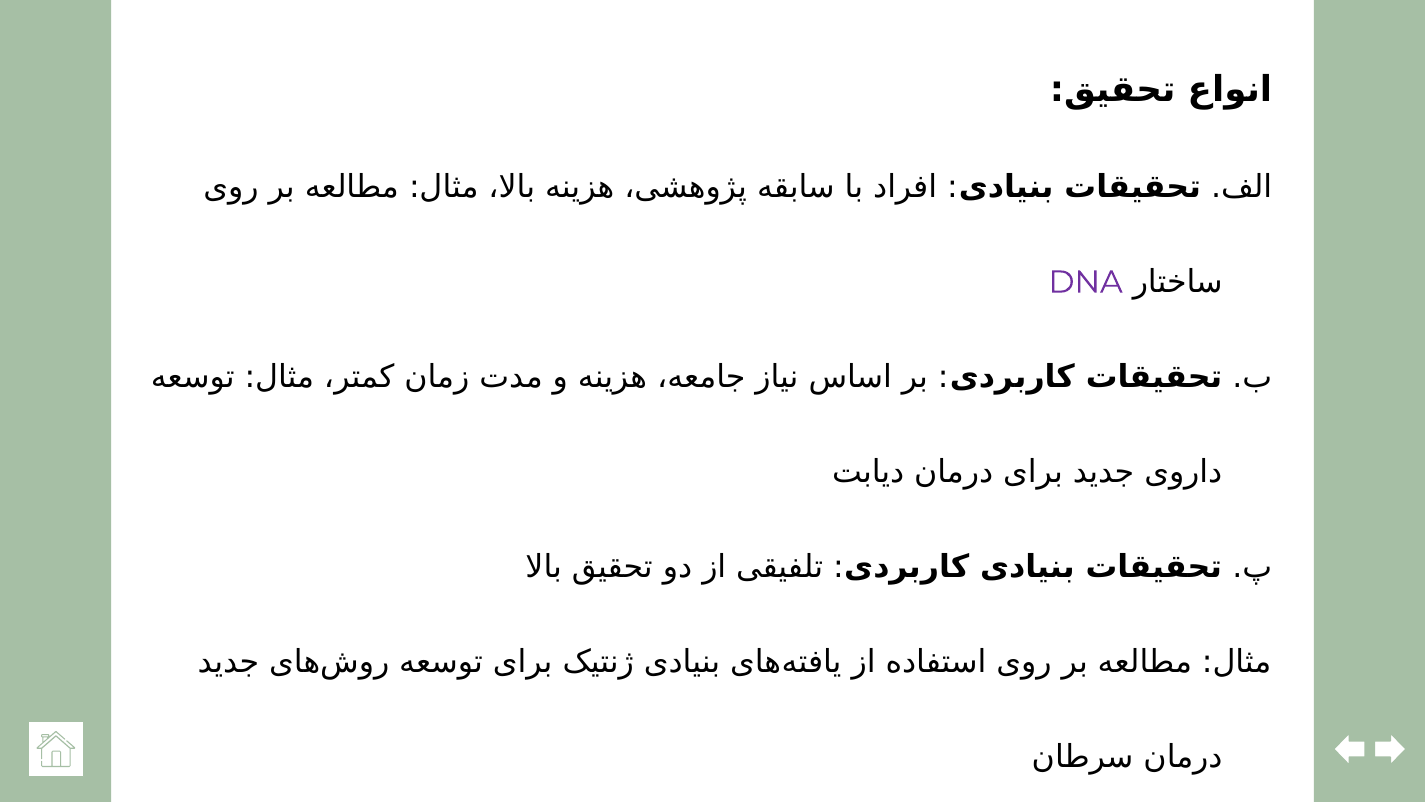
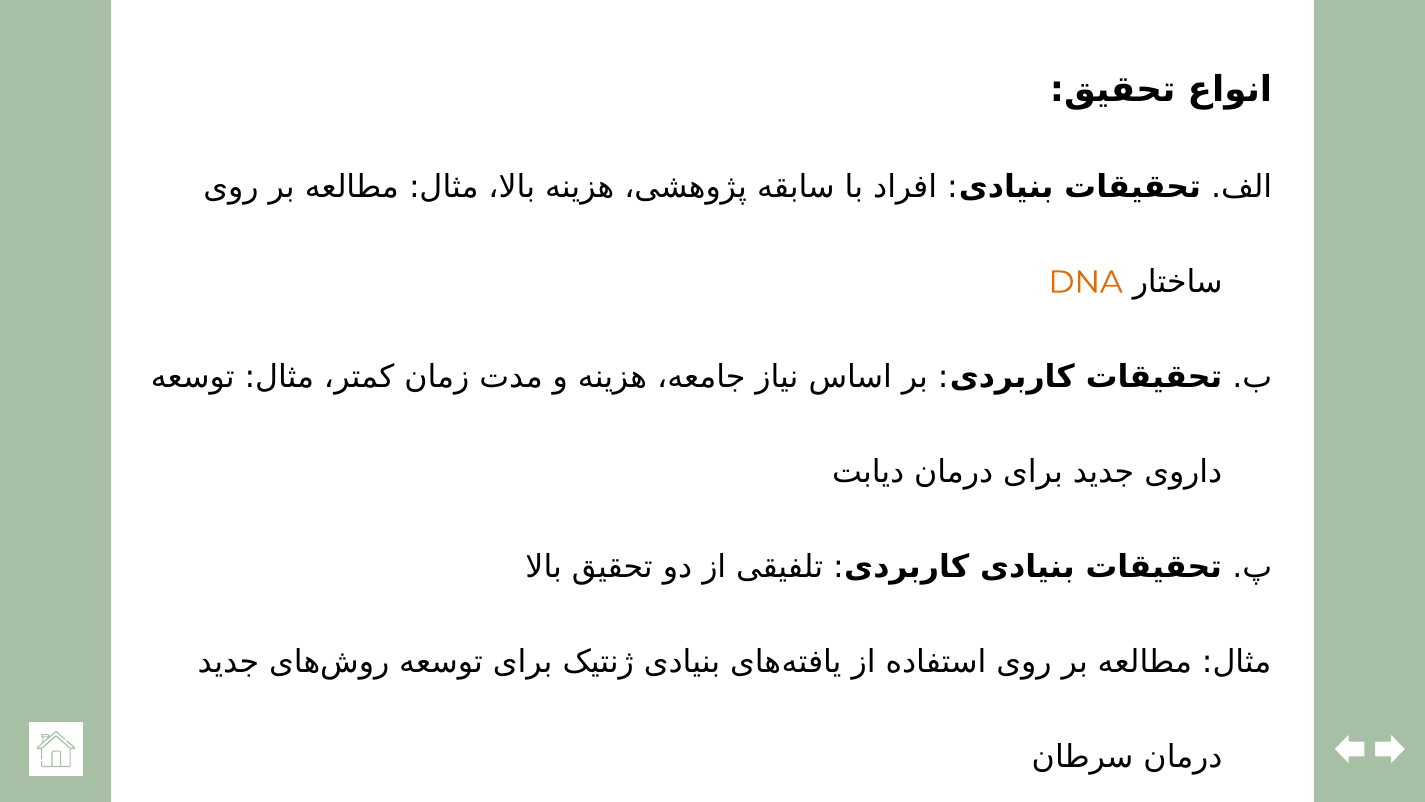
DNA colour: purple -> orange
